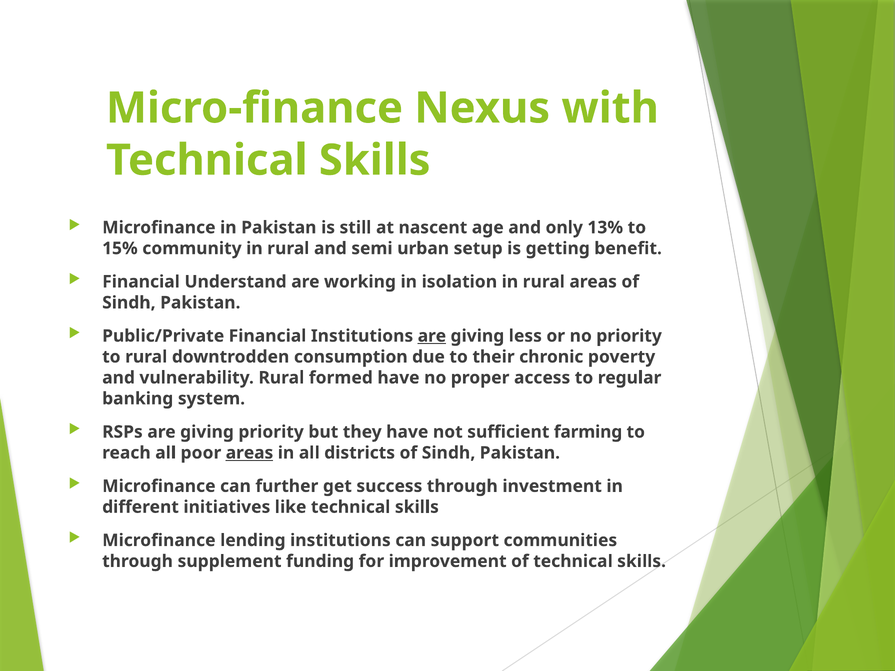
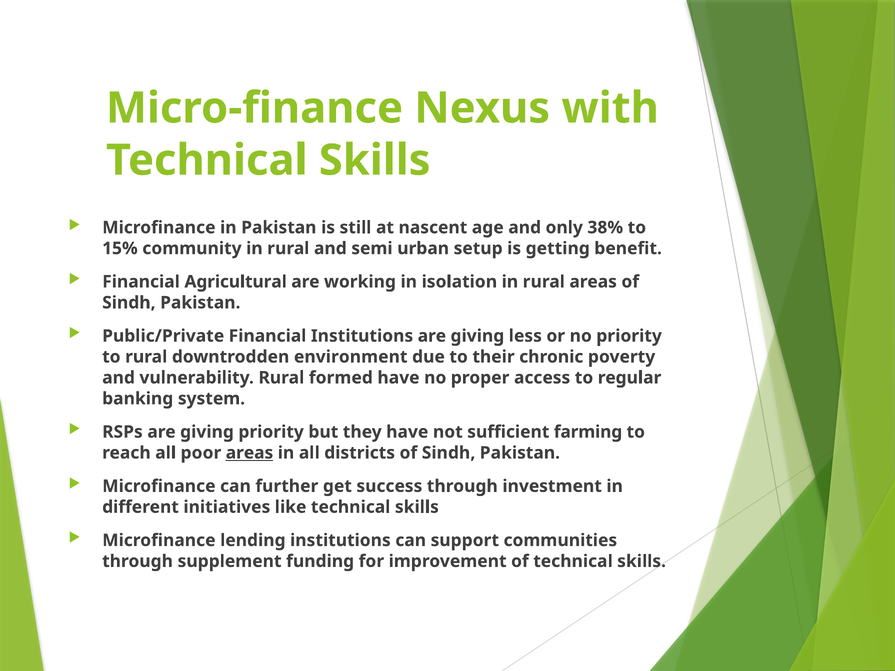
13%: 13% -> 38%
Understand: Understand -> Agricultural
are at (432, 336) underline: present -> none
consumption: consumption -> environment
